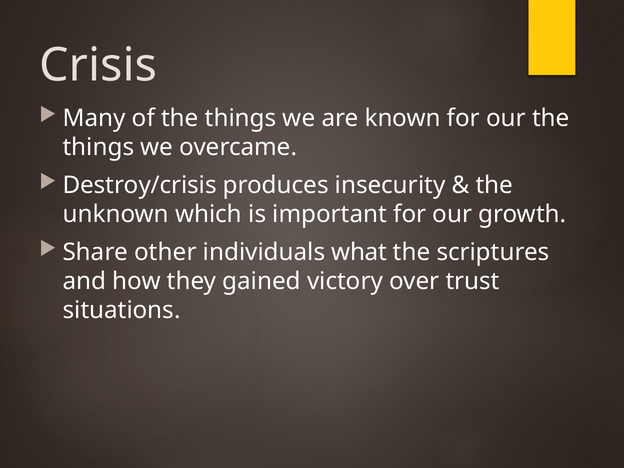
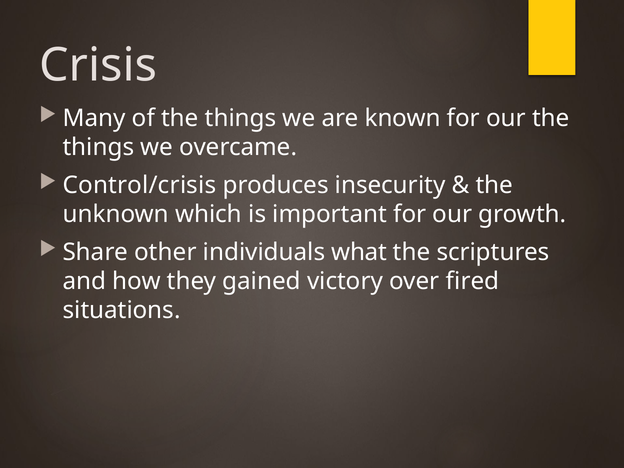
Destroy/crisis: Destroy/crisis -> Control/crisis
trust: trust -> fired
